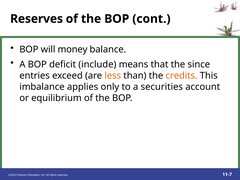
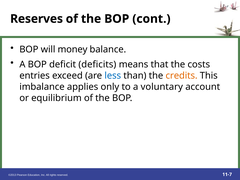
include: include -> deficits
since: since -> costs
less colour: orange -> blue
securities: securities -> voluntary
